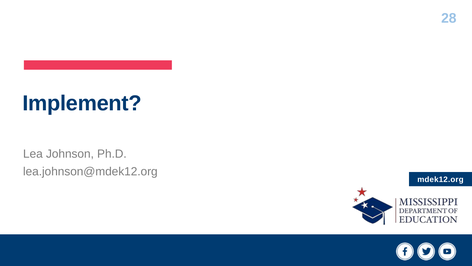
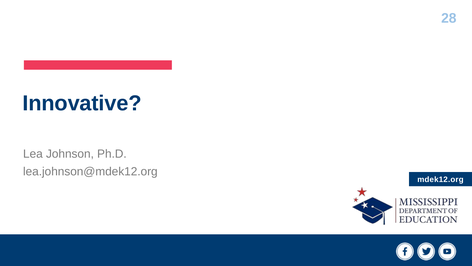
Implement: Implement -> Innovative
